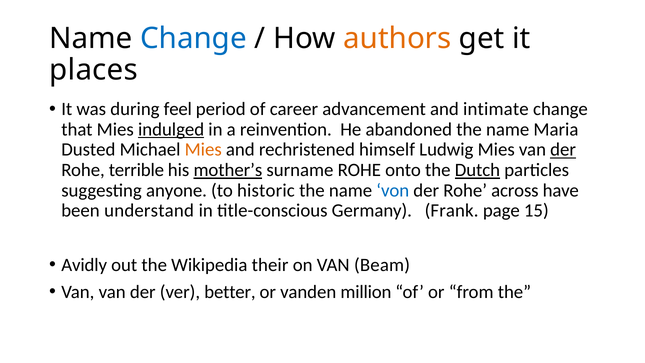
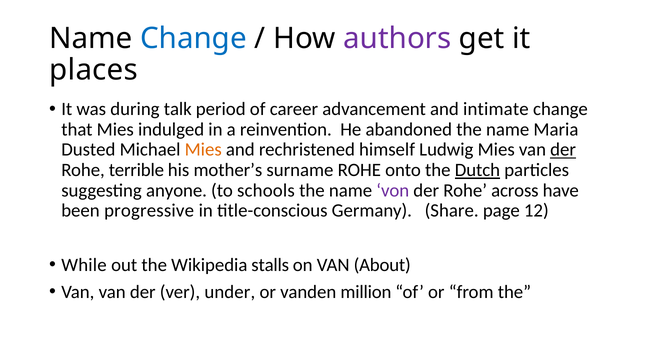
authors colour: orange -> purple
feel: feel -> talk
indulged underline: present -> none
mother’s underline: present -> none
historic: historic -> schools
von colour: blue -> purple
understand: understand -> progressive
Frank: Frank -> Share
15: 15 -> 12
Avidly: Avidly -> While
their: their -> stalls
Beam: Beam -> About
better: better -> under
